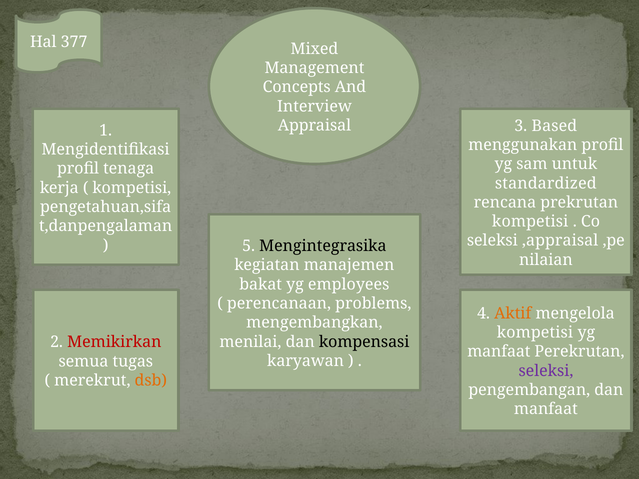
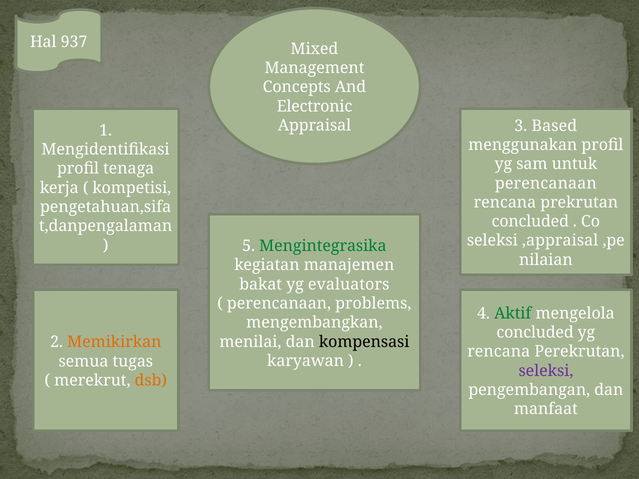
377: 377 -> 937
Interview: Interview -> Electronic
standardized at (546, 183): standardized -> perencanaan
kompetisi at (530, 222): kompetisi -> concluded
Mengintegrasika colour: black -> green
employees: employees -> evaluators
Aktif colour: orange -> green
kompetisi at (535, 333): kompetisi -> concluded
Memikirkan colour: red -> orange
manfaat at (499, 352): manfaat -> rencana
